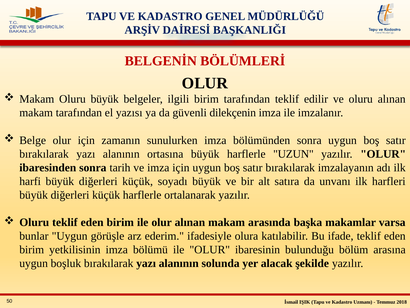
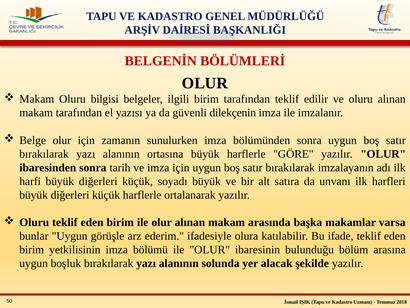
Oluru büyük: büyük -> bilgisi
UZUN: UZUN -> GÖRE
